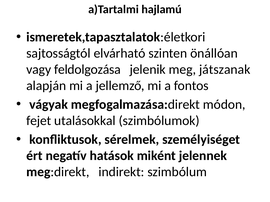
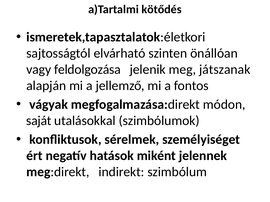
hajlamú: hajlamú -> kötődés
fejet: fejet -> saját
